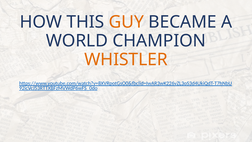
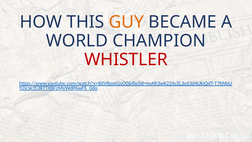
WHISTLER colour: orange -> red
